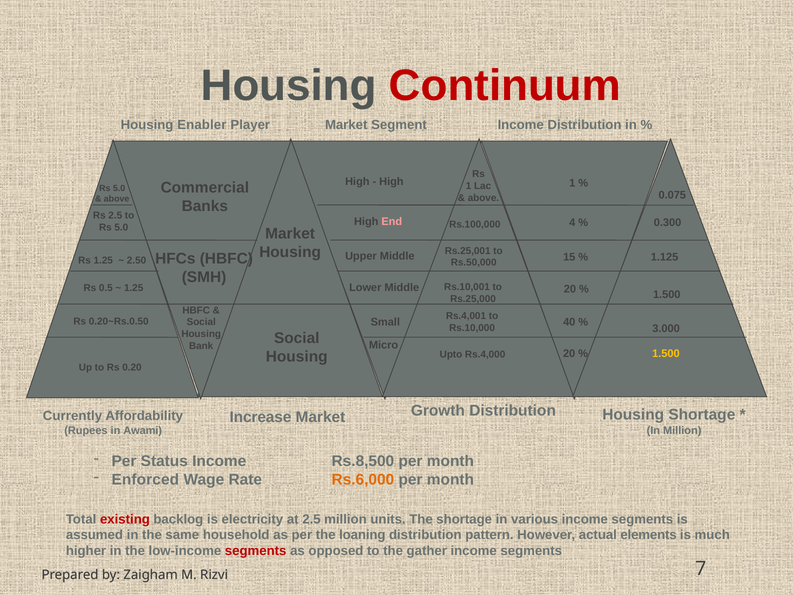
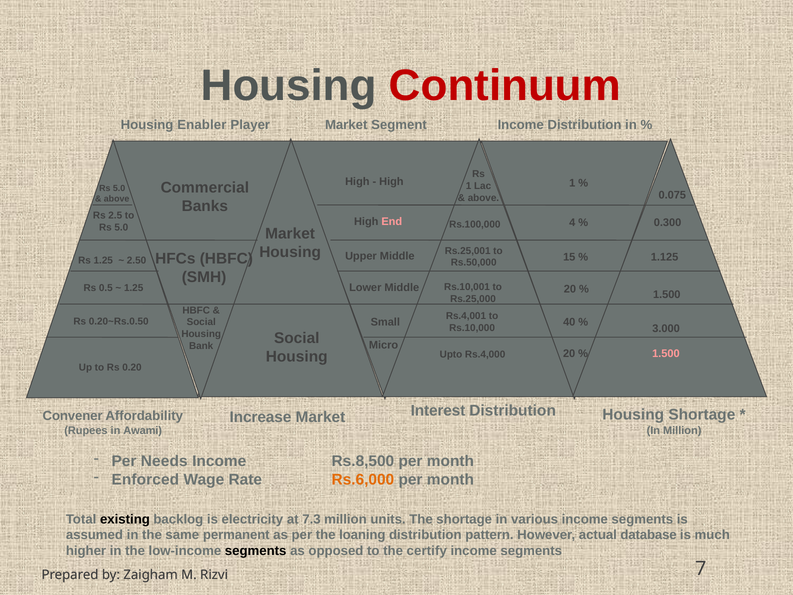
1.500 at (666, 354) colour: yellow -> pink
Growth: Growth -> Interest
Currently: Currently -> Convener
Status: Status -> Needs
existing colour: red -> black
at 2.5: 2.5 -> 7.3
household: household -> permanent
elements: elements -> database
segments at (256, 551) colour: red -> black
gather: gather -> certify
